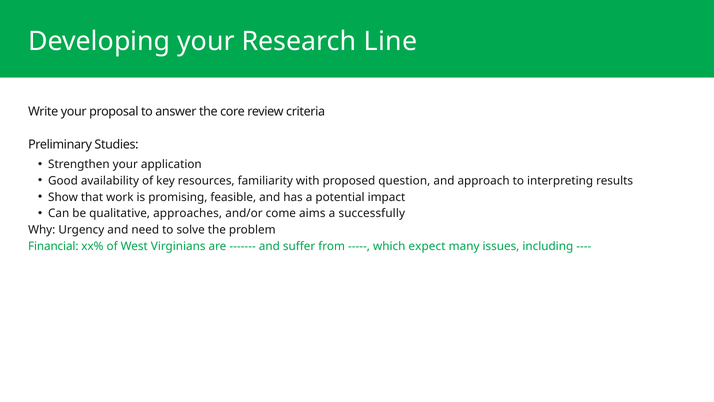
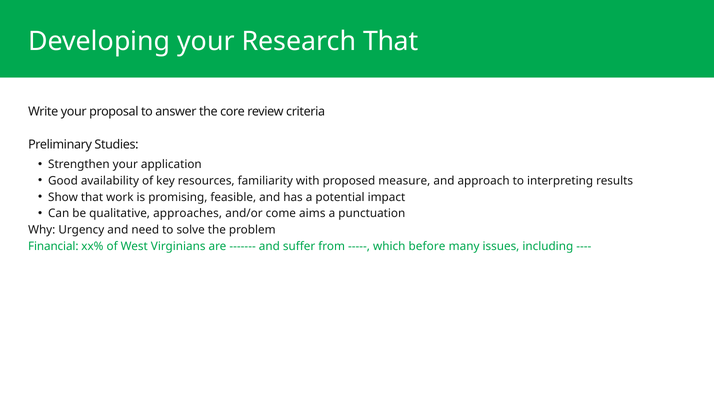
Research Line: Line -> That
question: question -> measure
successfully: successfully -> punctuation
expect: expect -> before
